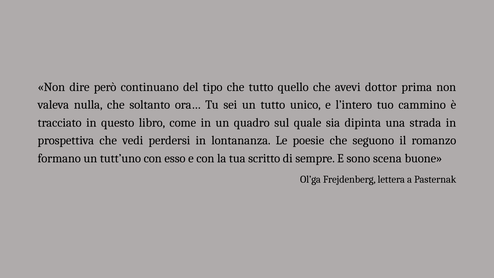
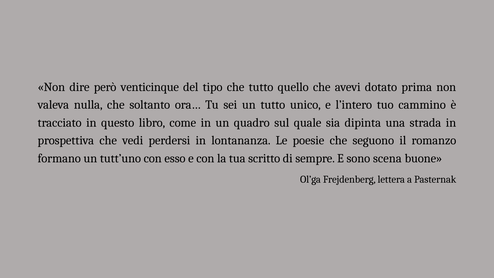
continuano: continuano -> venticinque
dottor: dottor -> dotato
